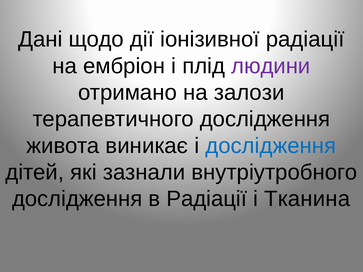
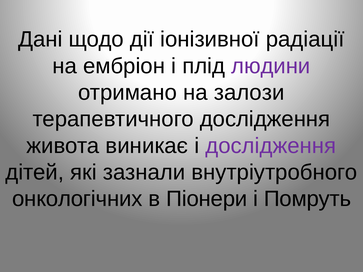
дослідження at (271, 146) colour: blue -> purple
дослідження at (77, 199): дослідження -> онкологічних
в Радіації: Радіації -> Піонери
Тканина: Тканина -> Помруть
